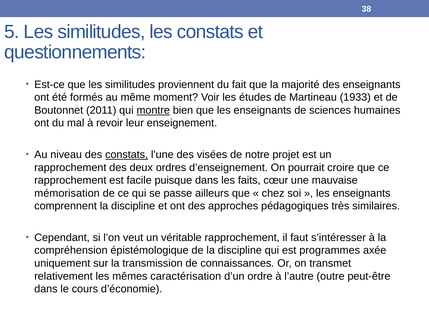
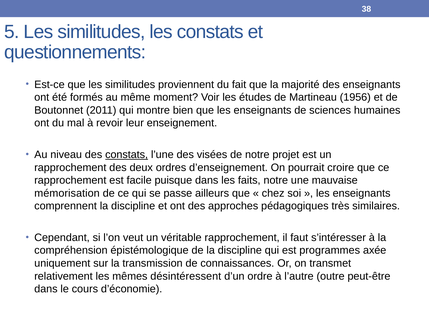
1933: 1933 -> 1956
montre underline: present -> none
faits cœur: cœur -> notre
caractérisation: caractérisation -> désintéressent
